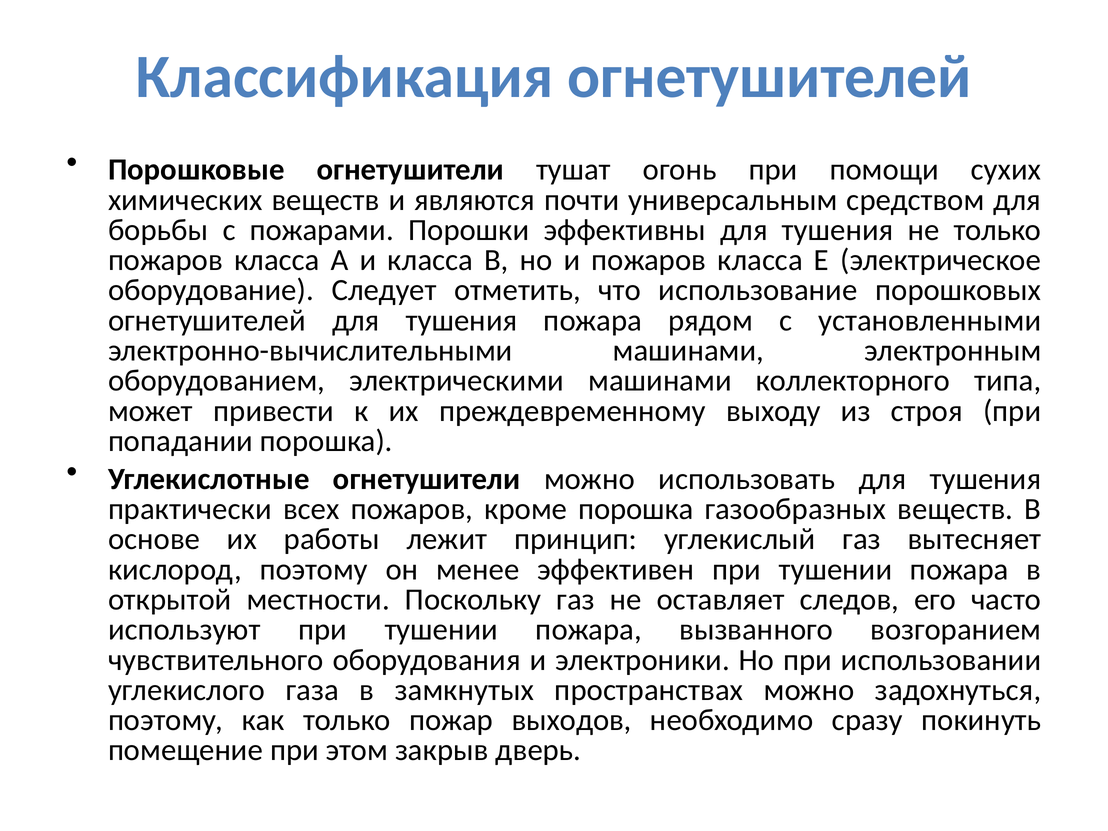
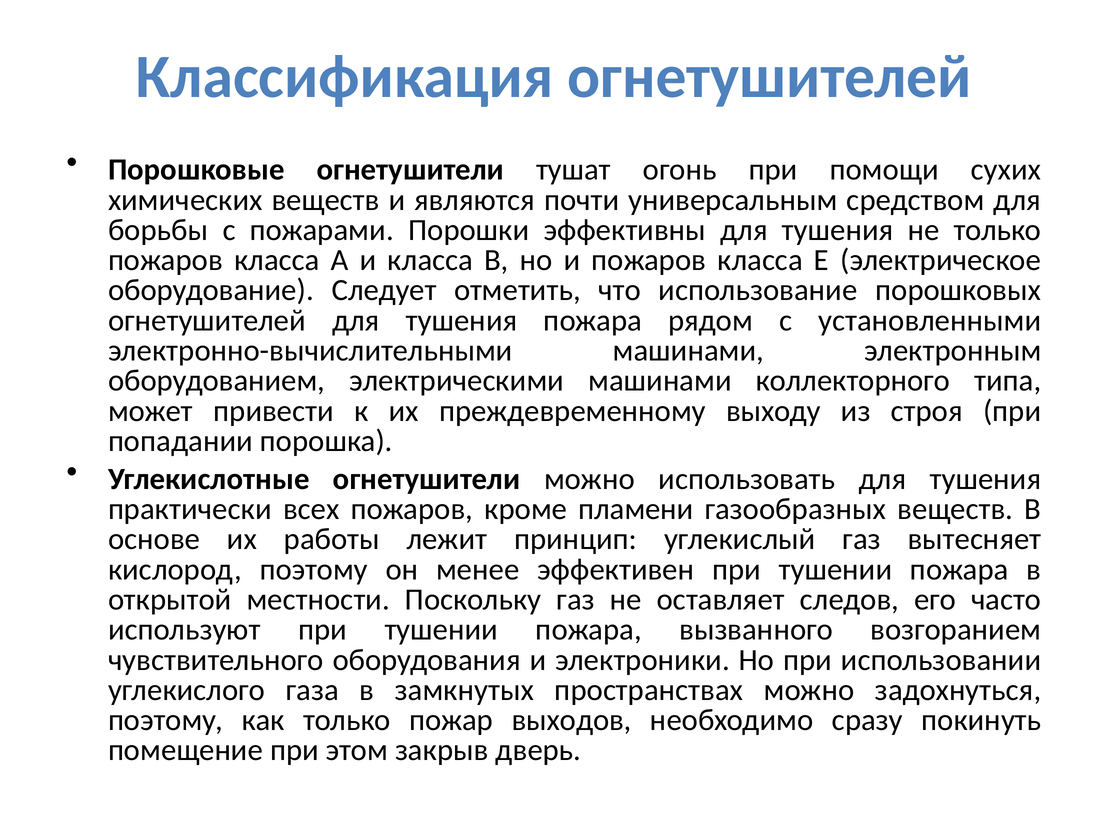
кроме порошка: порошка -> пламени
